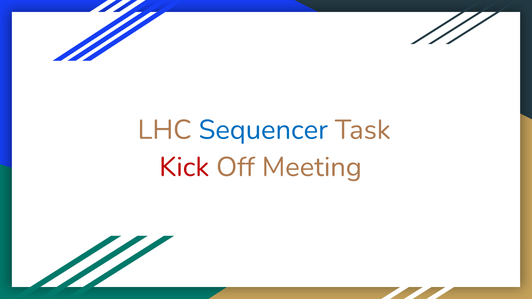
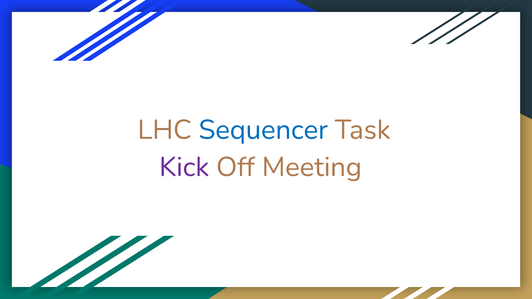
Kick at (184, 167) colour: red -> purple
